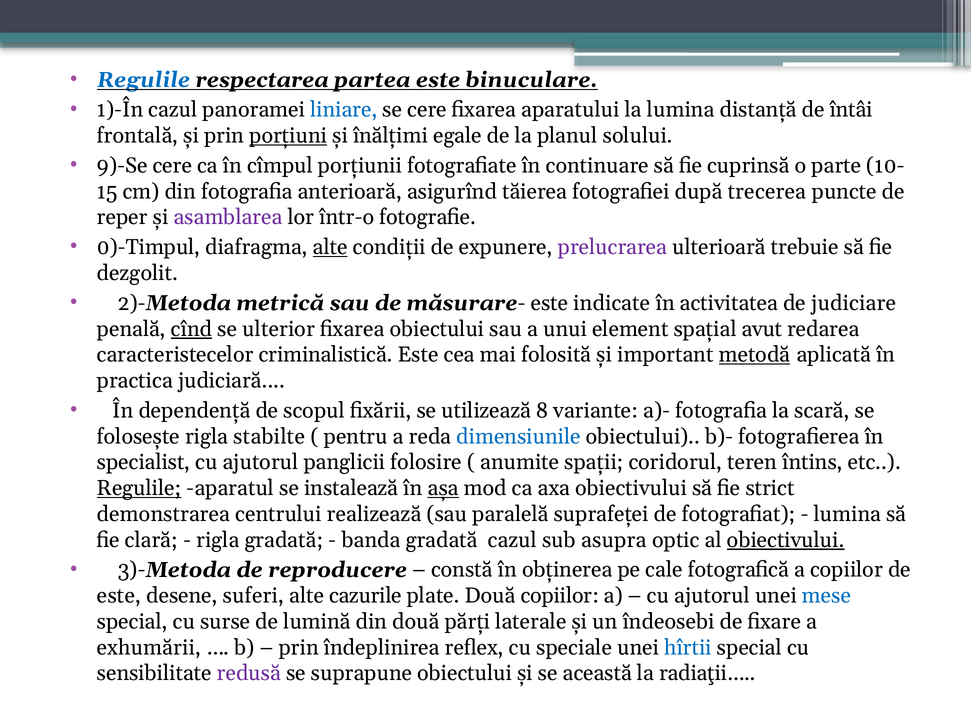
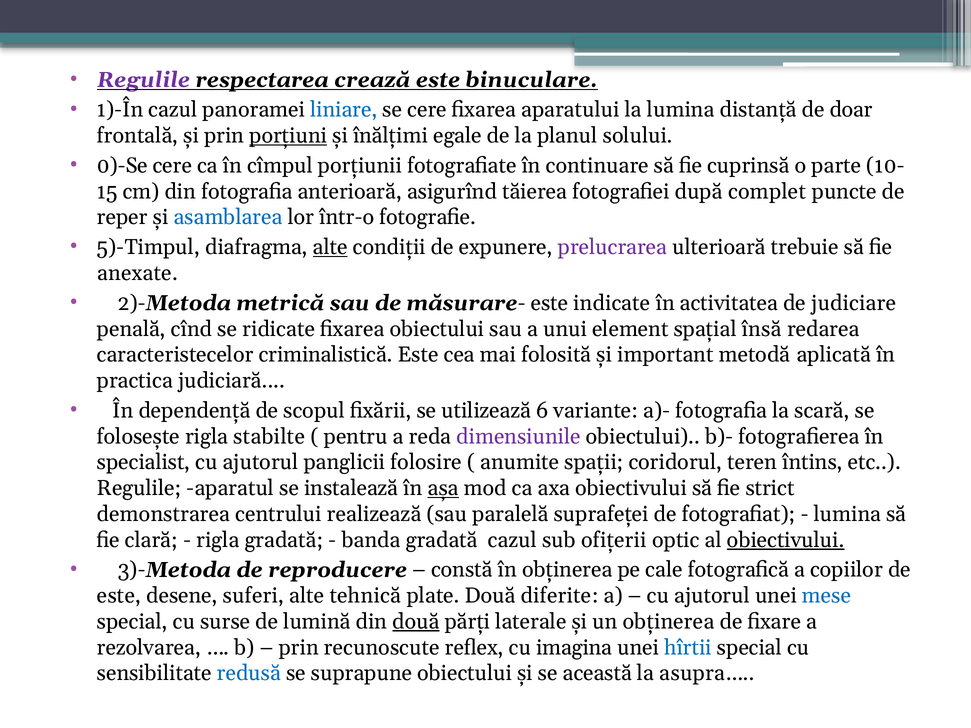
Regulile at (143, 80) colour: blue -> purple
partea: partea -> crează
întâi: întâi -> doar
9)-Se: 9)-Se -> 0)-Se
trecerea: trecerea -> complet
asamblarea colour: purple -> blue
0)-Timpul: 0)-Timpul -> 5)-Timpul
dezgolit: dezgolit -> anexate
cînd underline: present -> none
ulterior: ulterior -> ridicate
avut: avut -> însă
metodă underline: present -> none
8: 8 -> 6
dimensiunile colour: blue -> purple
Regulile at (139, 488) underline: present -> none
asupra: asupra -> ofițerii
cazurile: cazurile -> tehnică
Două copiilor: copiilor -> diferite
două at (416, 622) underline: none -> present
un îndeosebi: îndeosebi -> obținerea
exhumării: exhumării -> rezolvarea
îndeplinirea: îndeplinirea -> recunoscute
speciale: speciale -> imagina
redusă colour: purple -> blue
radiaţii…: radiaţii… -> asupra…
